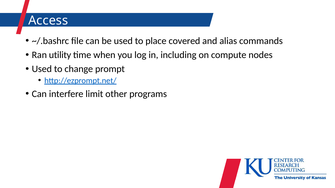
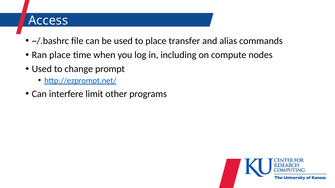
covered: covered -> transfer
Ran utility: utility -> place
